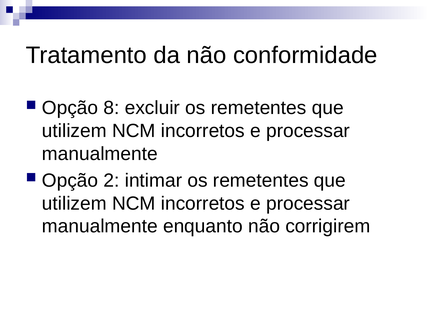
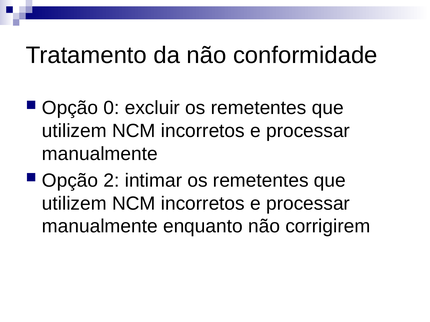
8: 8 -> 0
